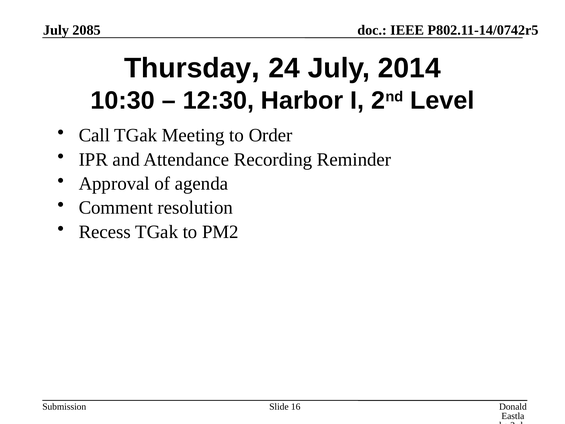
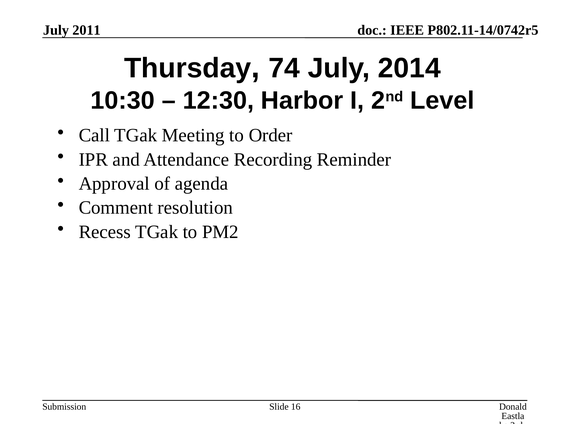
2085: 2085 -> 2011
24: 24 -> 74
